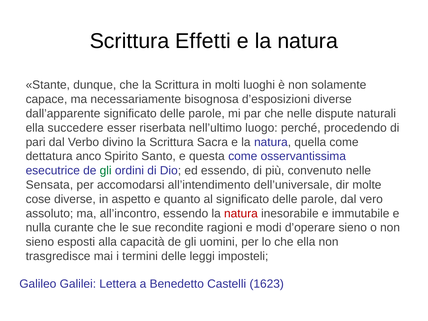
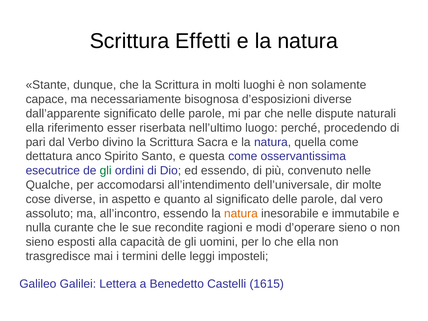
succedere: succedere -> riferimento
Sensata: Sensata -> Qualche
natura at (241, 213) colour: red -> orange
1623: 1623 -> 1615
